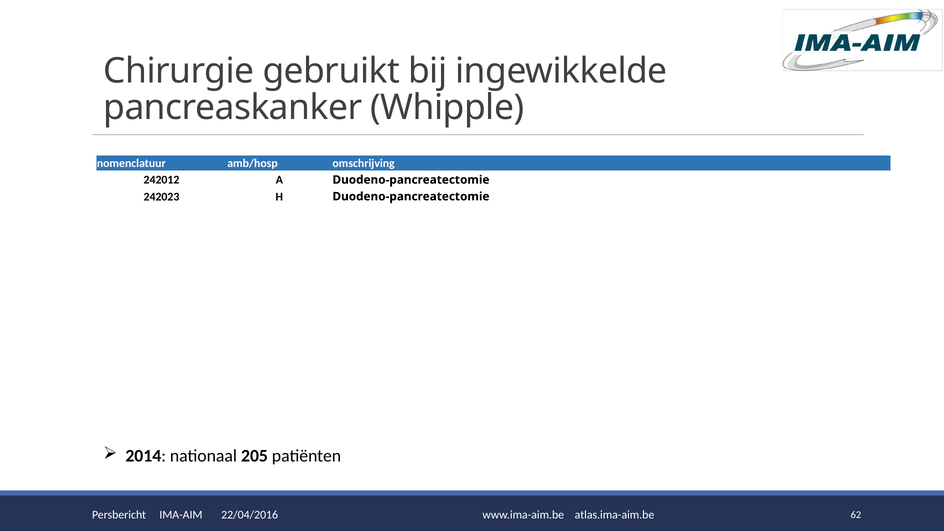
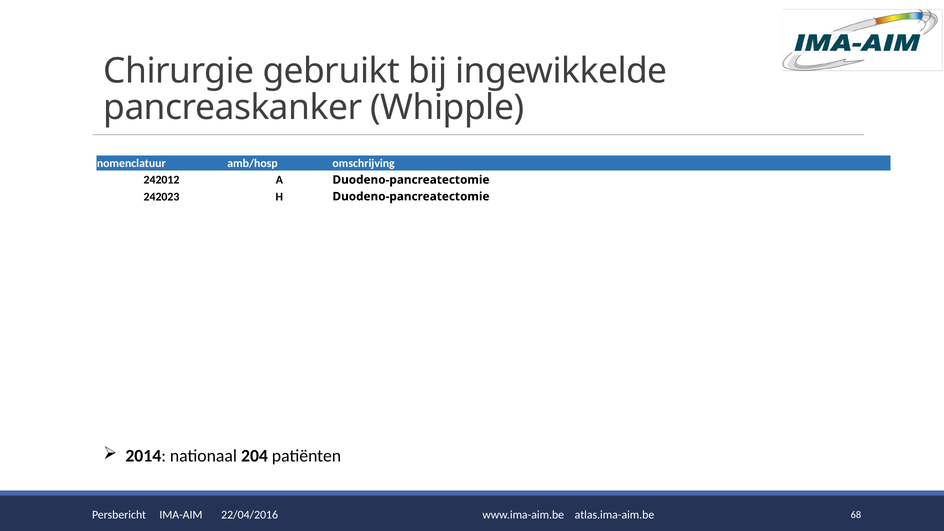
205: 205 -> 204
62: 62 -> 68
